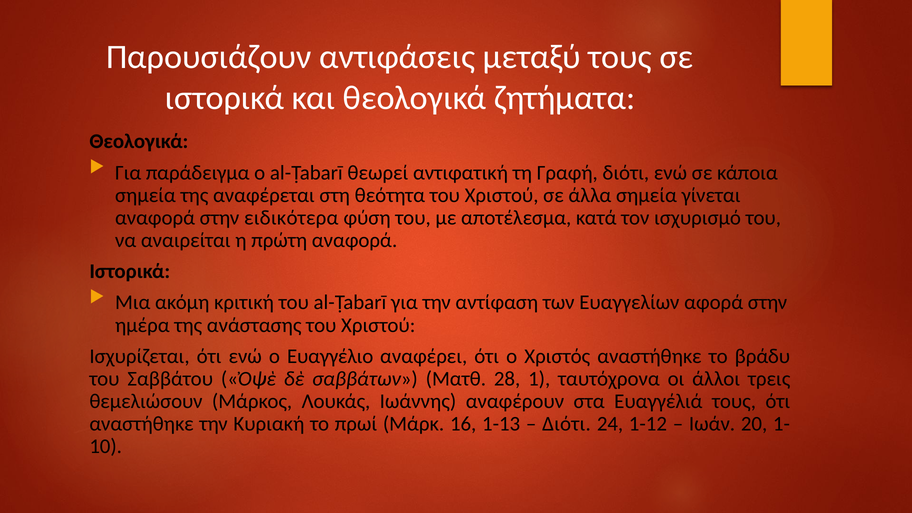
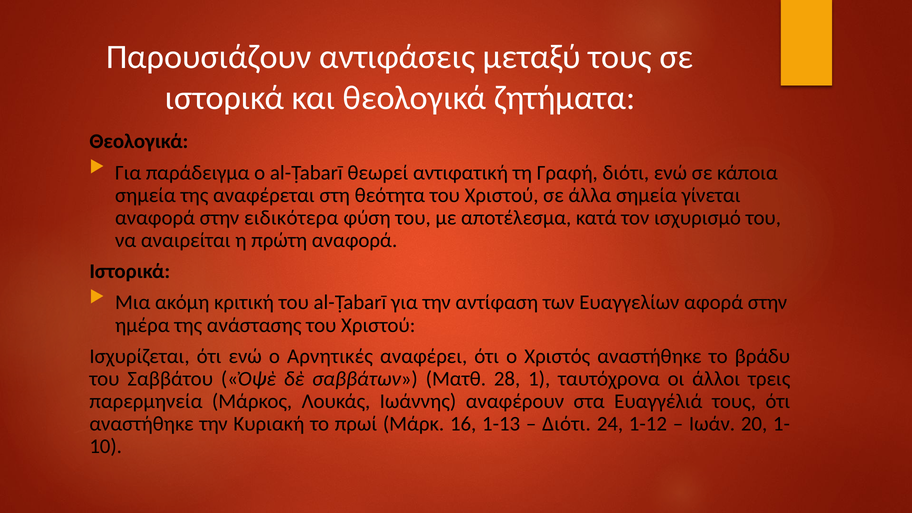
Ευαγγέλιο: Ευαγγέλιο -> Αρνητικές
θεμελιώσουν: θεμελιώσουν -> παρερμηνεία
